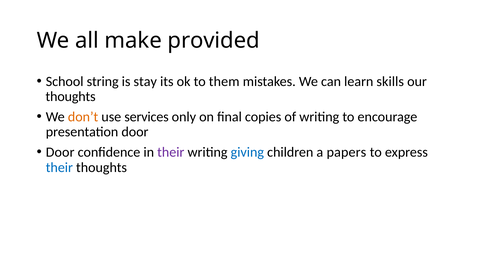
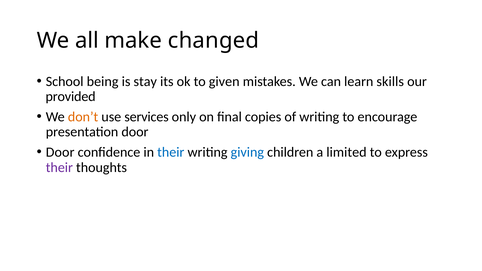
provided: provided -> changed
string: string -> being
them: them -> given
thoughts at (71, 97): thoughts -> provided
their at (171, 152) colour: purple -> blue
papers: papers -> limited
their at (59, 167) colour: blue -> purple
